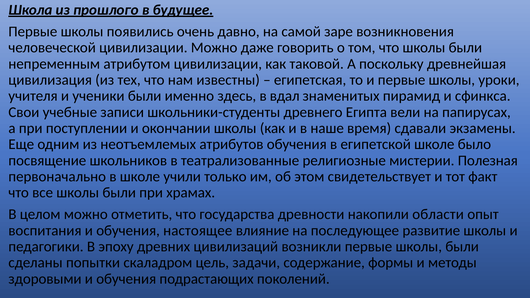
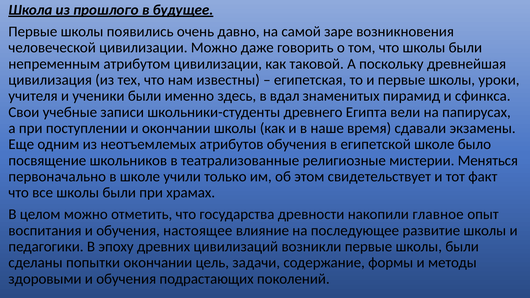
Полезная: Полезная -> Меняться
области: области -> главное
попытки скаладром: скаладром -> окончании
